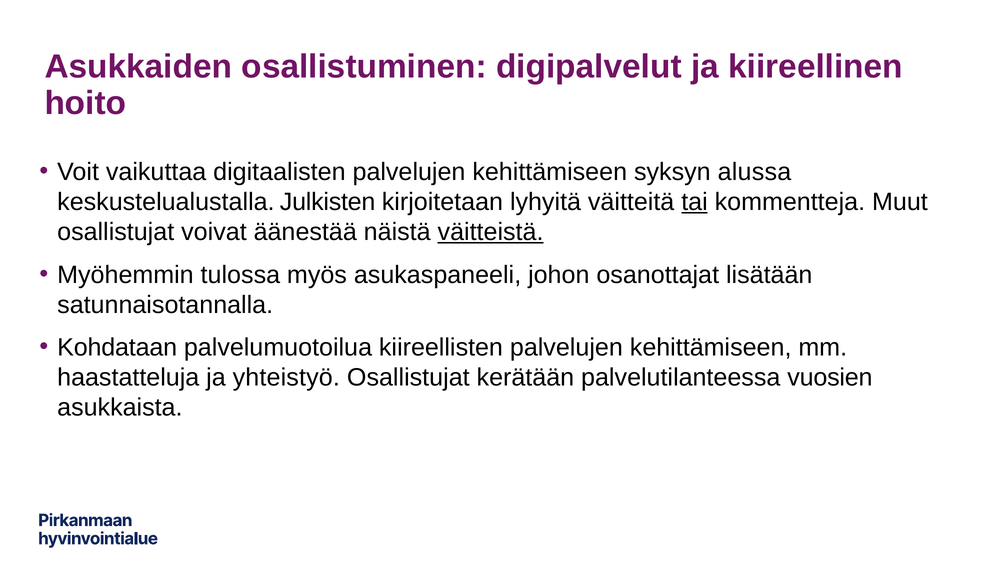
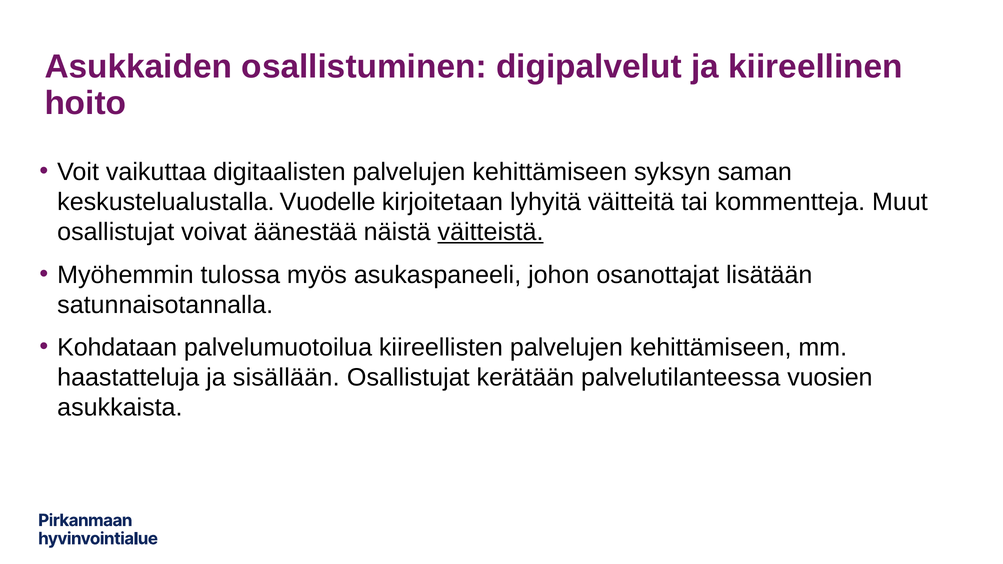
alussa: alussa -> saman
Julkisten: Julkisten -> Vuodelle
tai underline: present -> none
yhteistyö: yhteistyö -> sisällään
